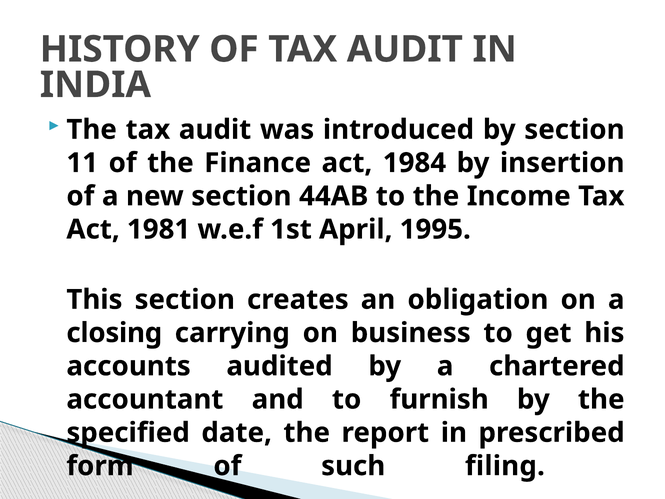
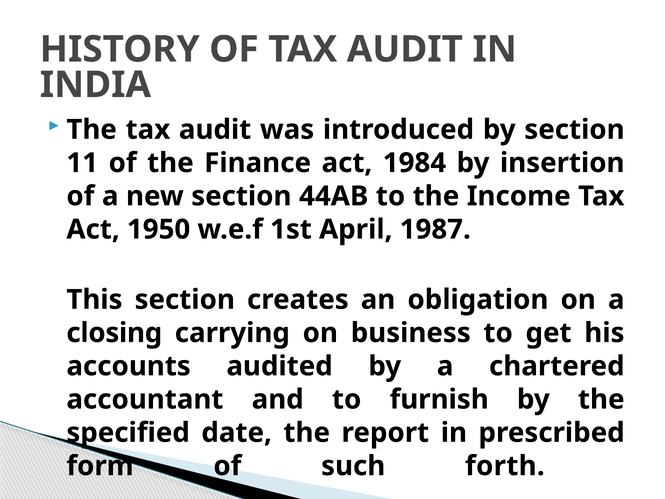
1981: 1981 -> 1950
1995: 1995 -> 1987
filing: filing -> forth
